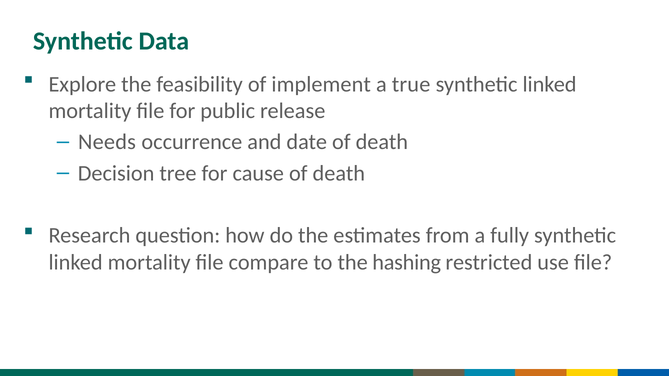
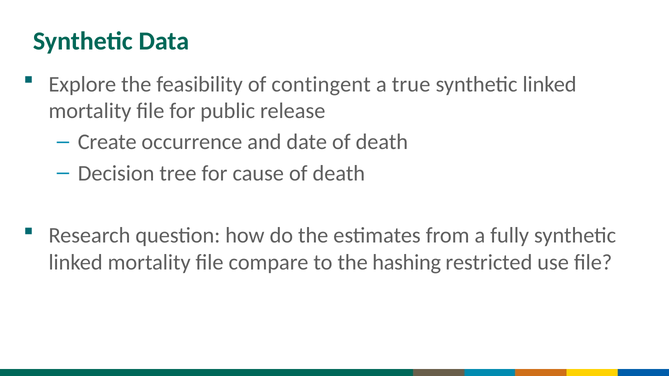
implement: implement -> contingent
Needs: Needs -> Create
